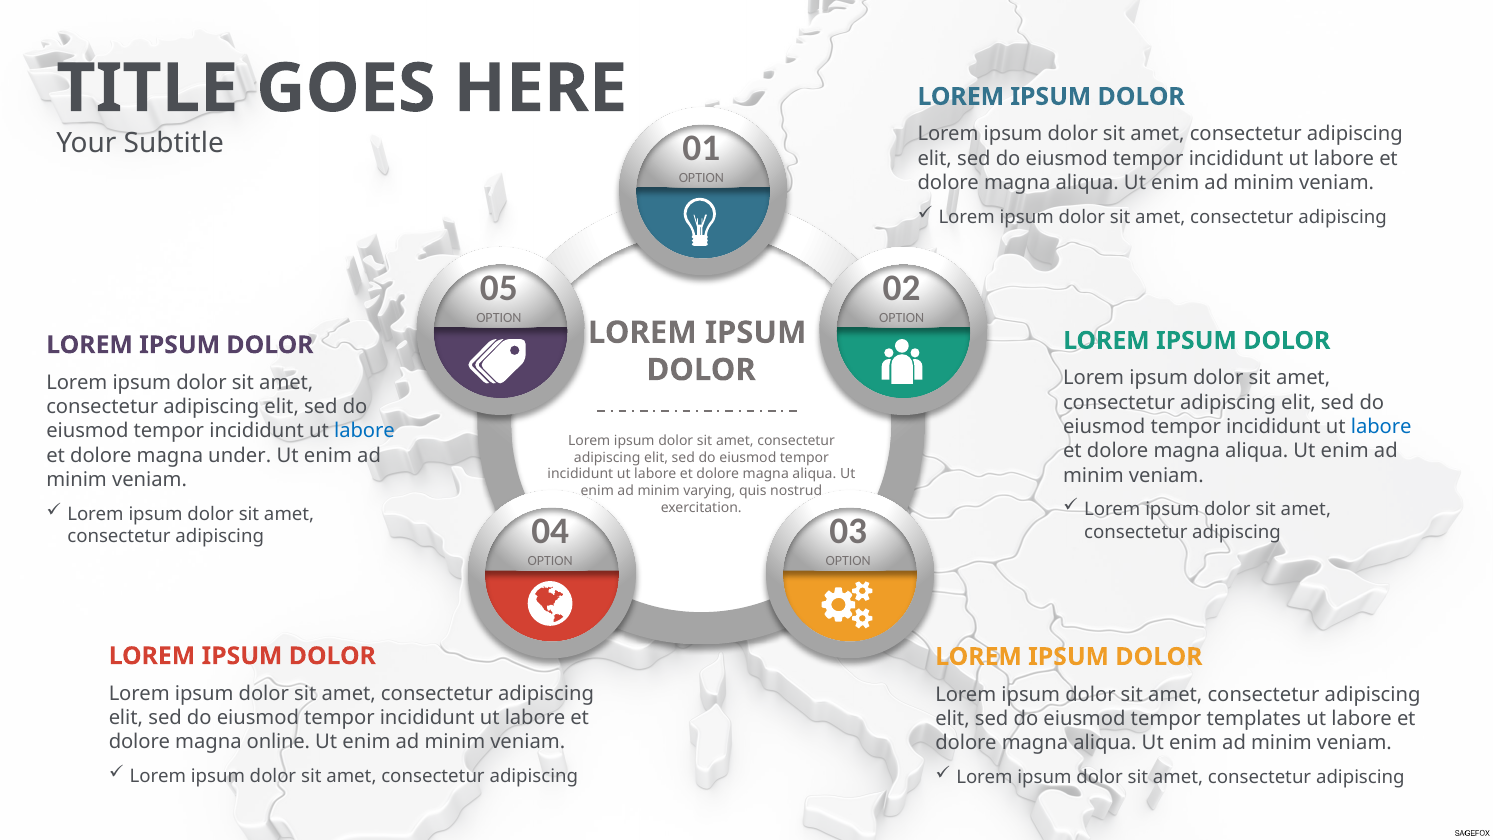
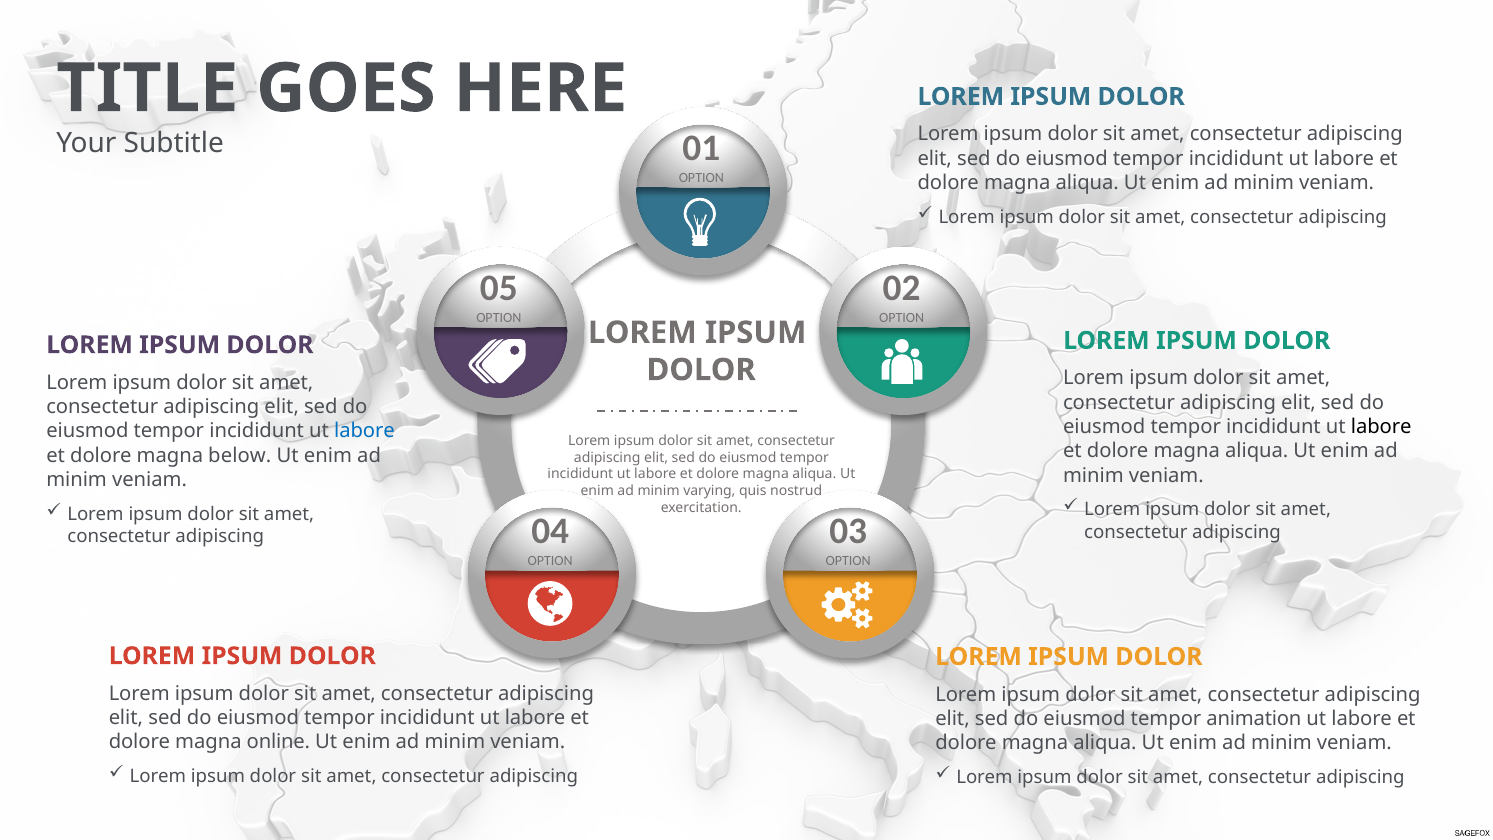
labore at (1381, 427) colour: blue -> black
under: under -> below
templates: templates -> animation
